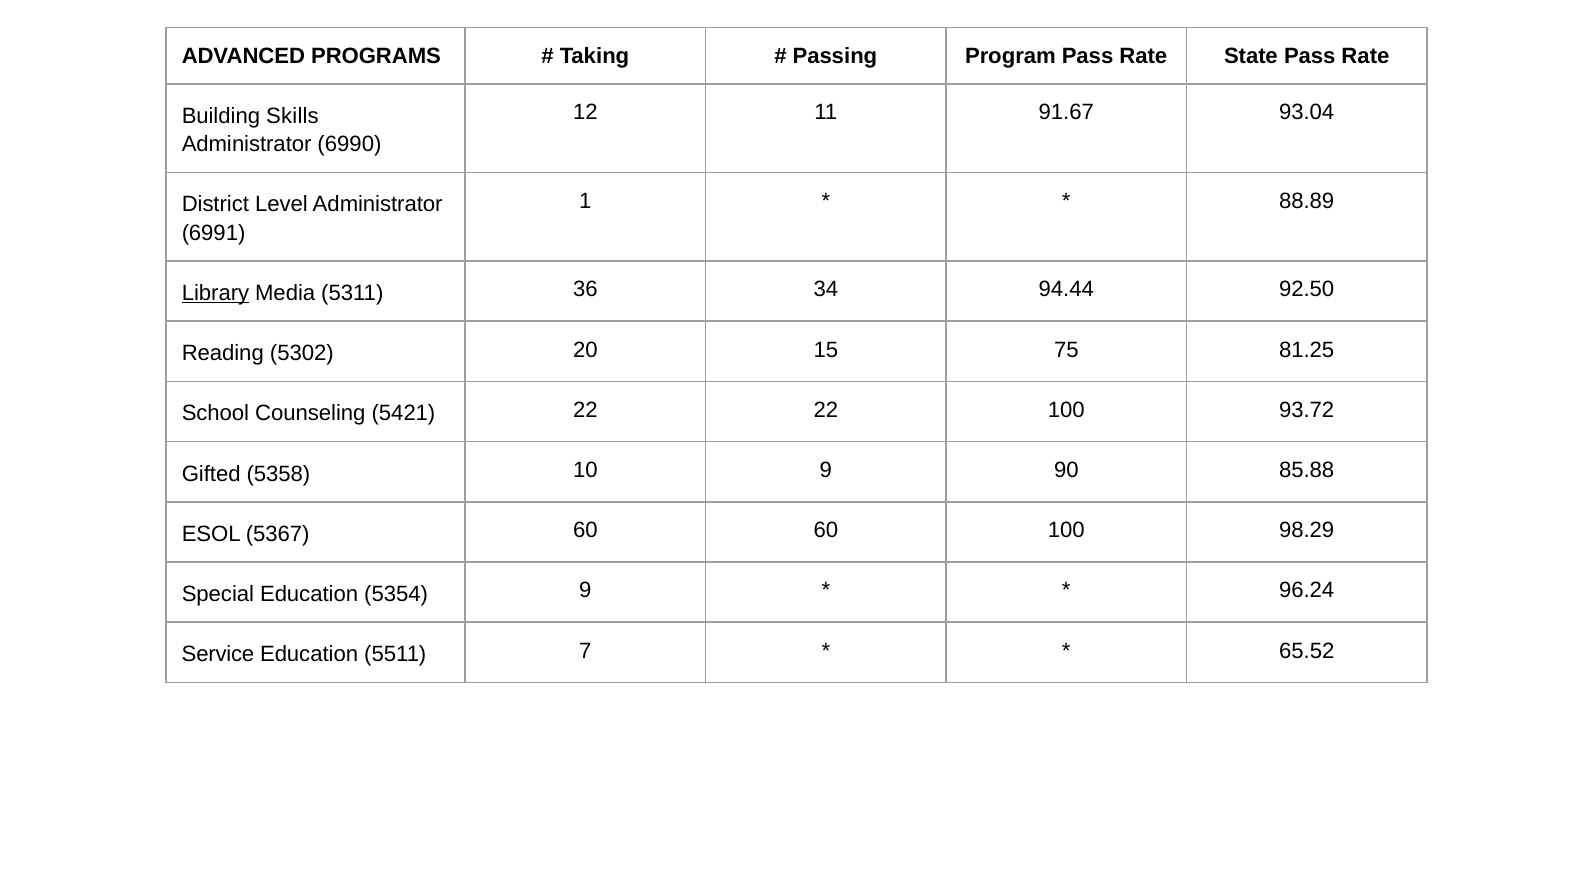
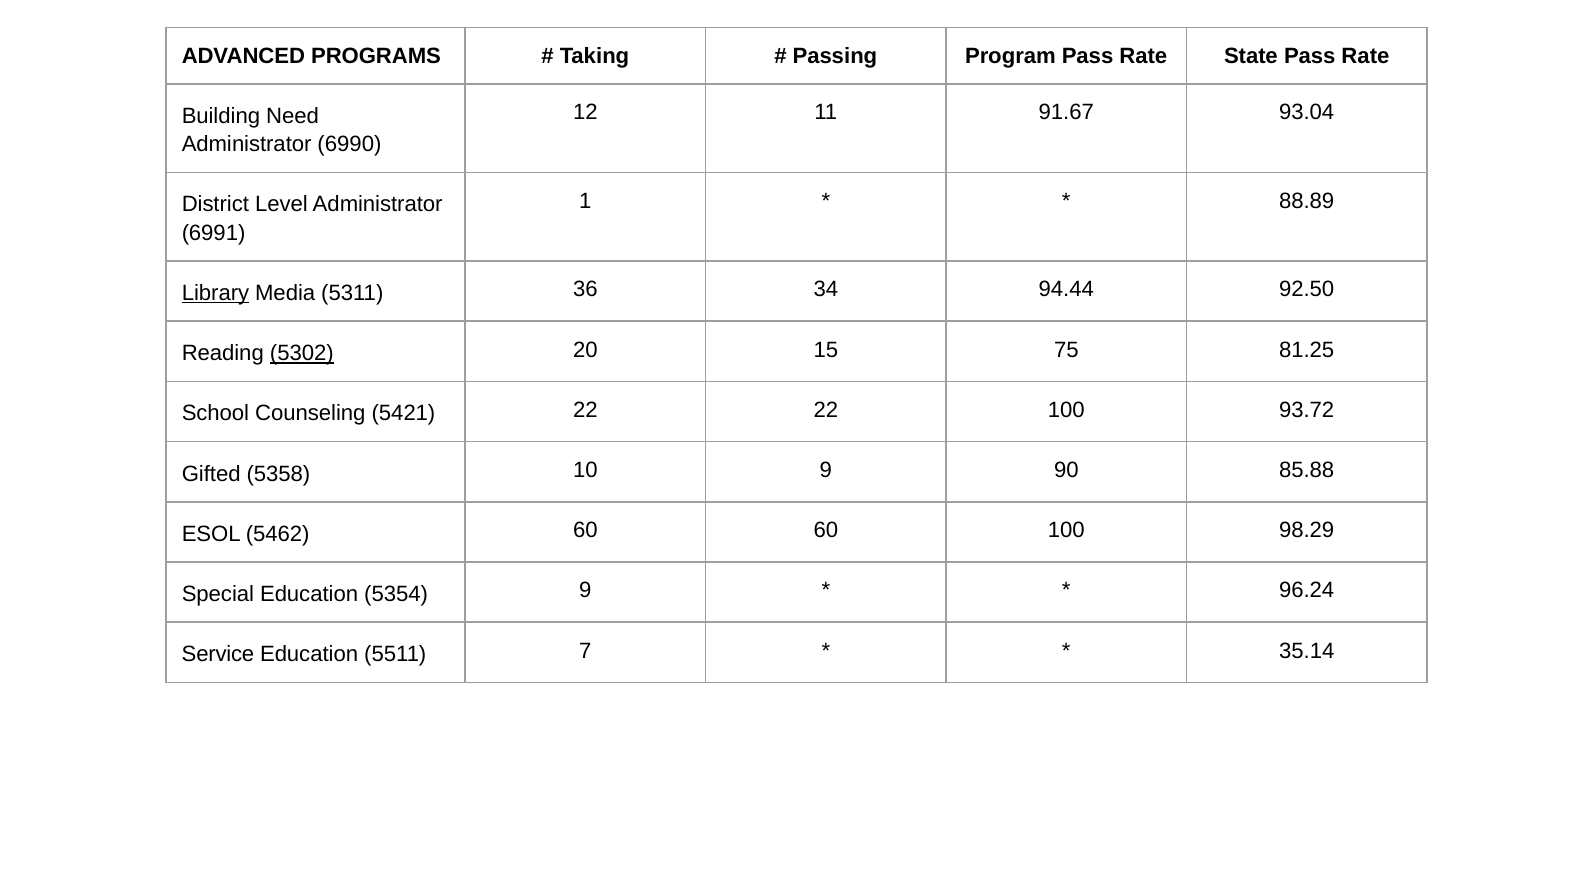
Skills: Skills -> Need
5302 underline: none -> present
5367: 5367 -> 5462
65.52: 65.52 -> 35.14
